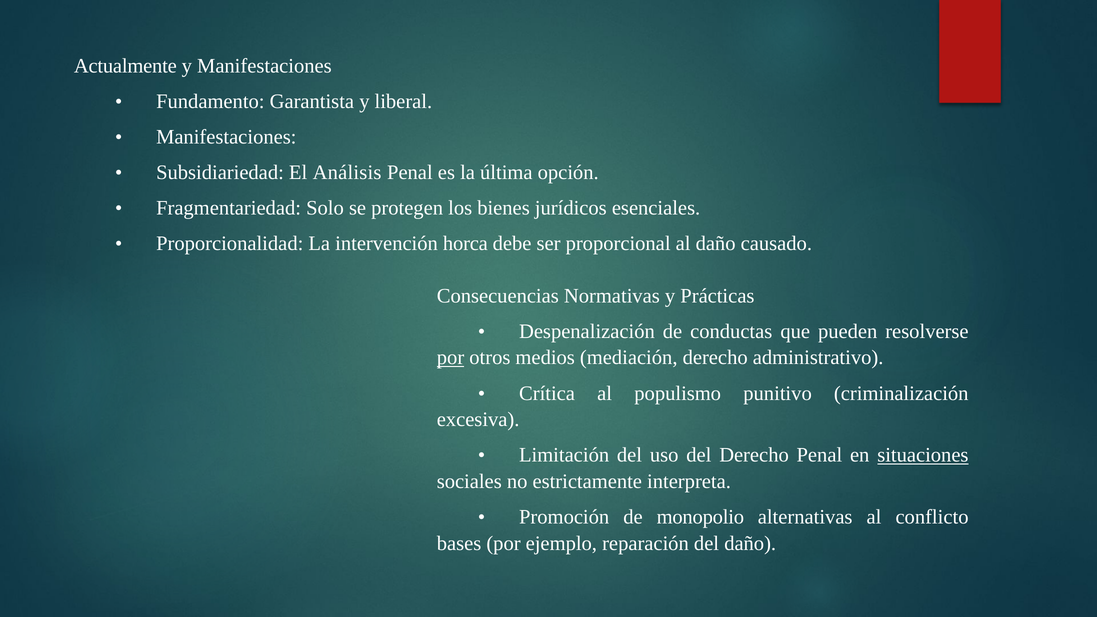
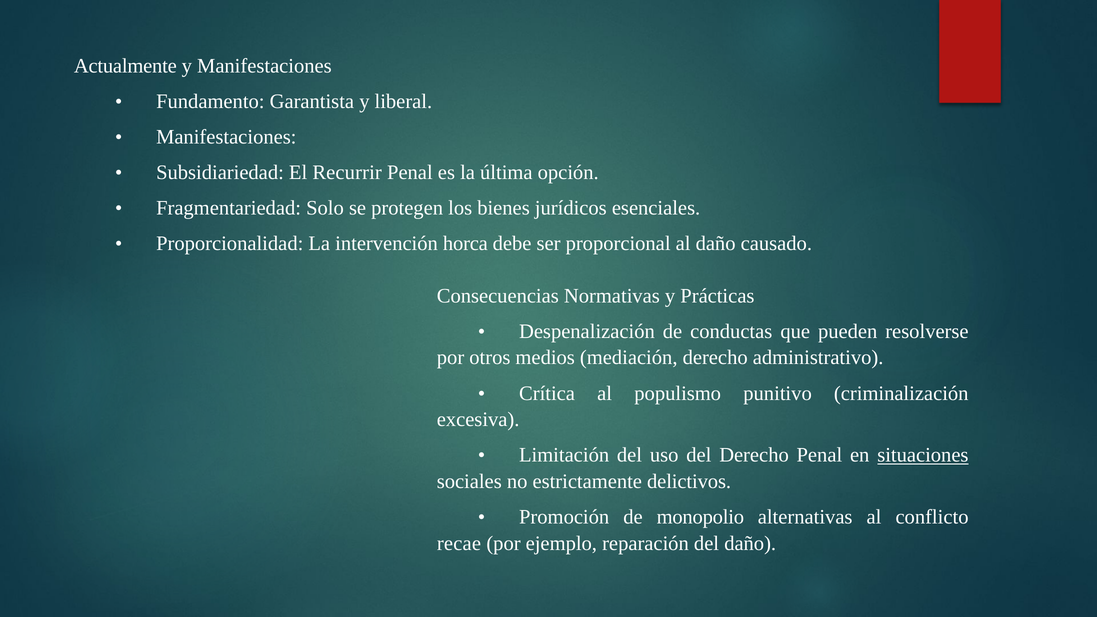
Análisis: Análisis -> Recurrir
por at (451, 358) underline: present -> none
interpreta: interpreta -> delictivos
bases: bases -> recae
